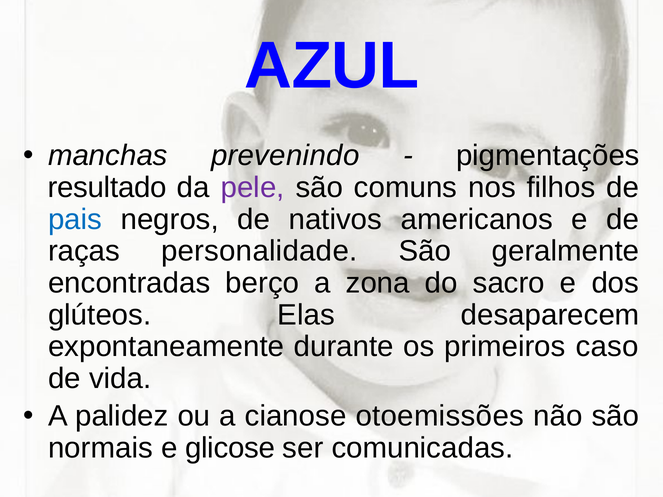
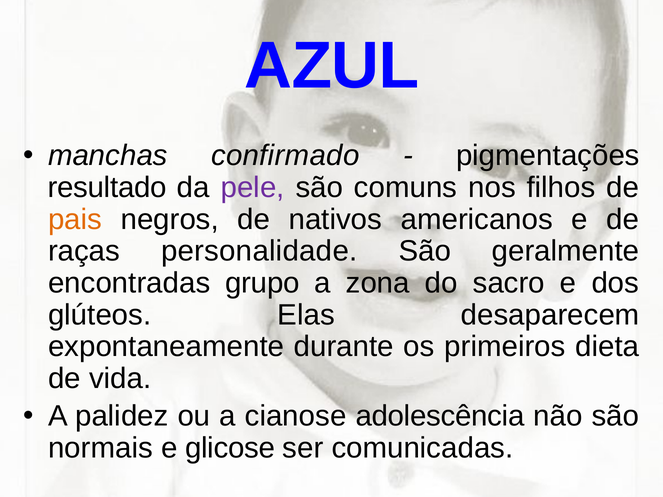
prevenindo: prevenindo -> confirmado
pais colour: blue -> orange
berço: berço -> grupo
caso: caso -> dieta
otoemissões: otoemissões -> adolescência
